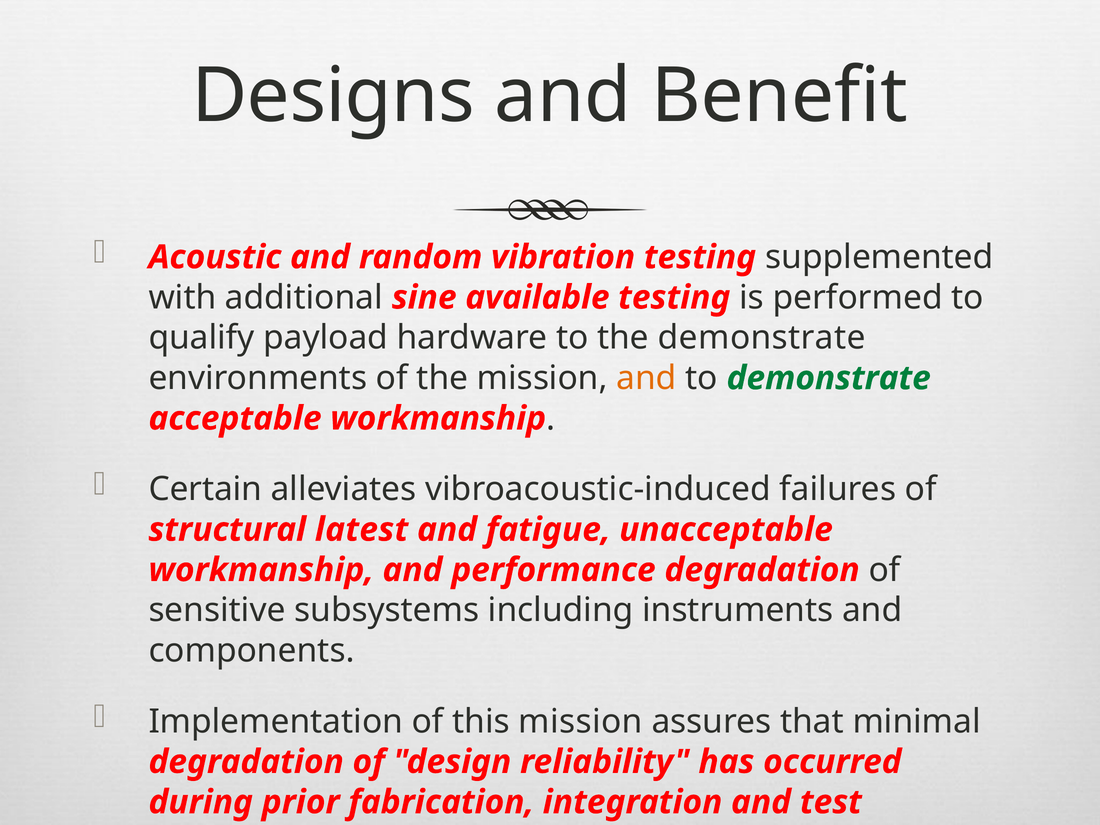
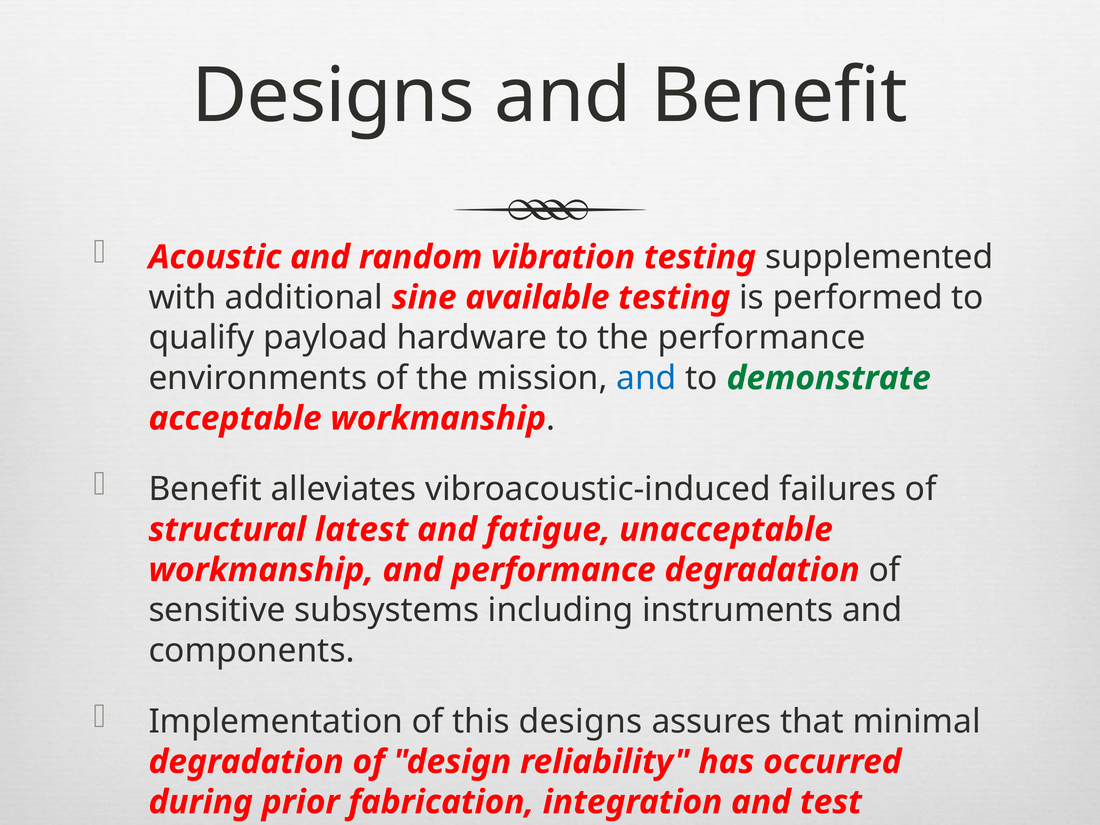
the demonstrate: demonstrate -> performance
and at (646, 378) colour: orange -> blue
Certain at (205, 489): Certain -> Benefit
this mission: mission -> designs
